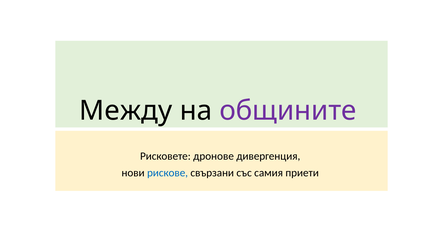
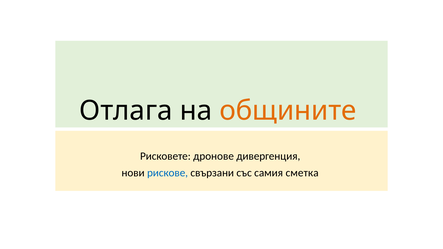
Между: Между -> Отлага
общините colour: purple -> orange
приети: приети -> сметка
